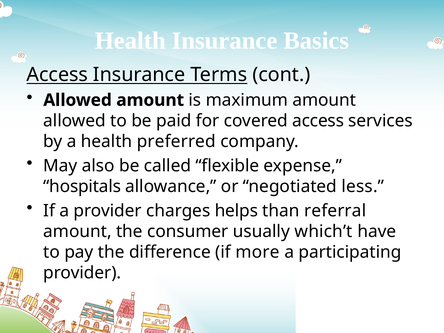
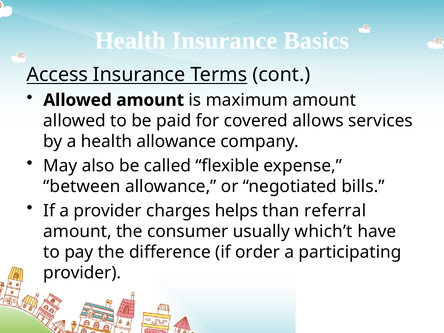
covered access: access -> allows
health preferred: preferred -> allowance
hospitals: hospitals -> between
less: less -> bills
more: more -> order
